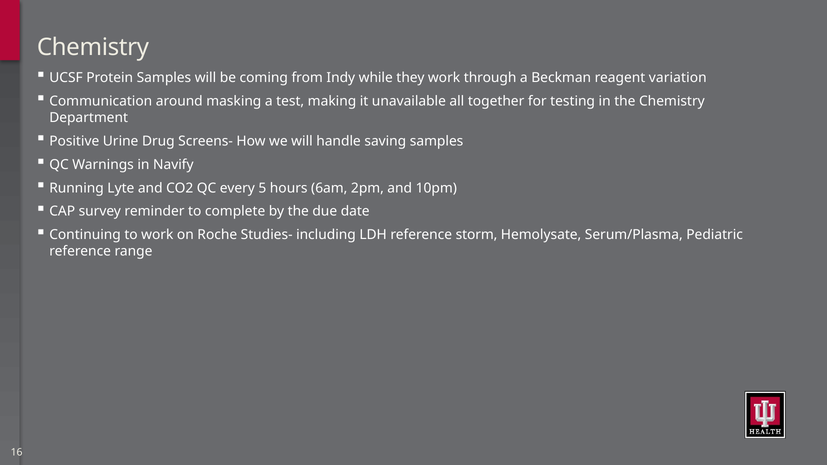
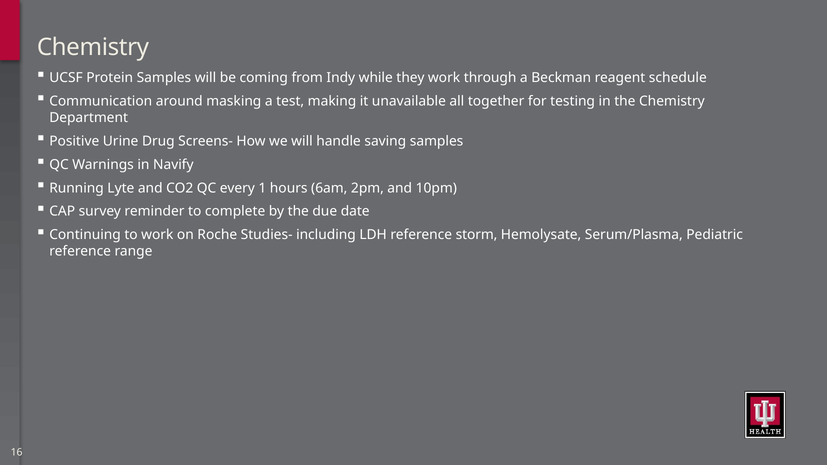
variation: variation -> schedule
5: 5 -> 1
